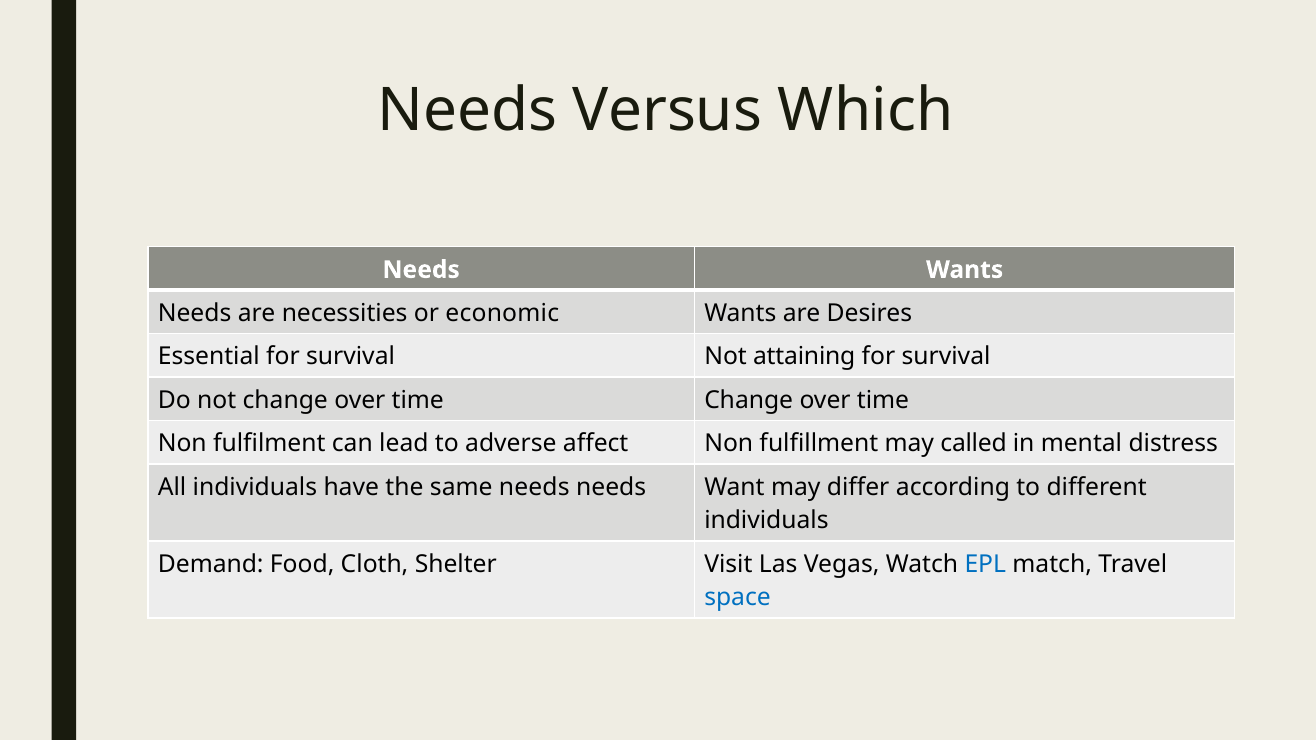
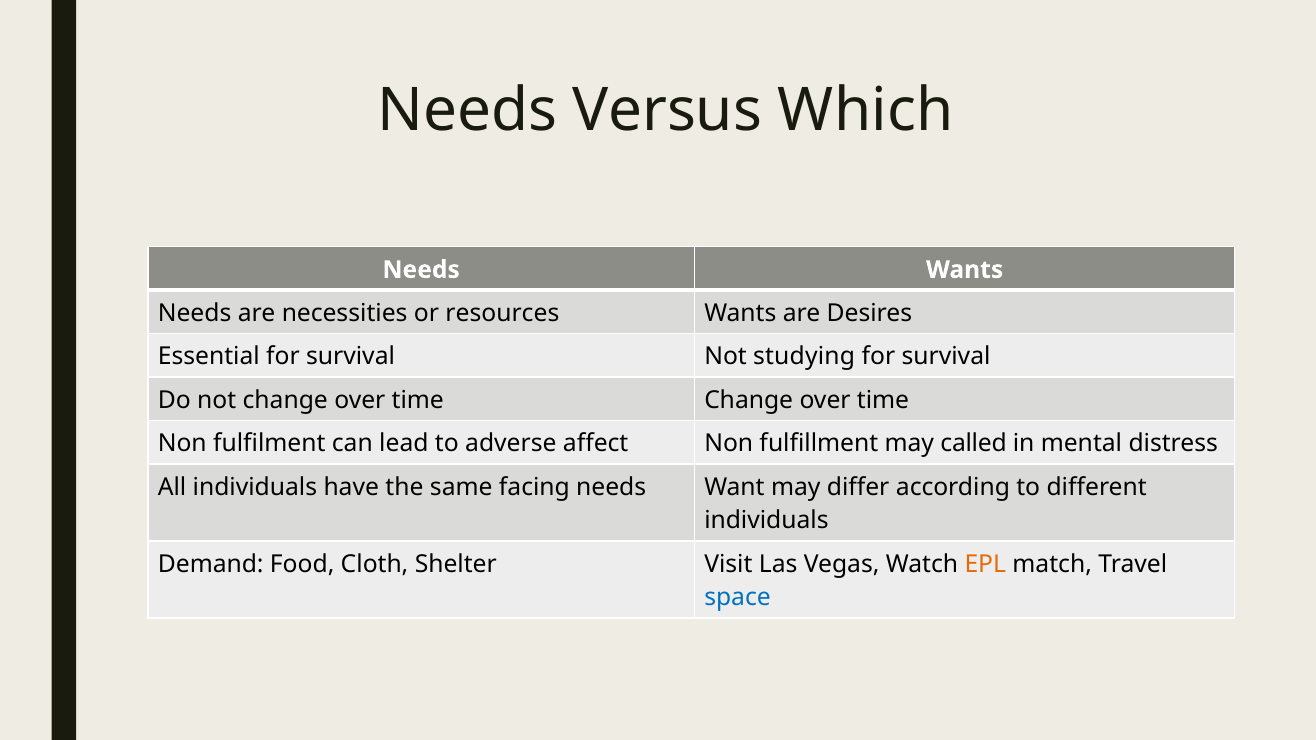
economic: economic -> resources
attaining: attaining -> studying
same needs: needs -> facing
EPL colour: blue -> orange
